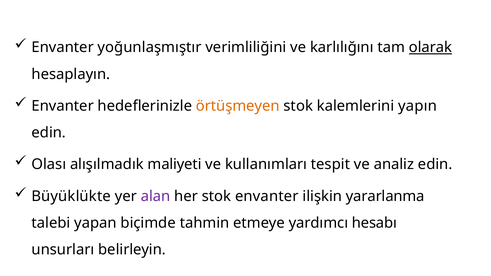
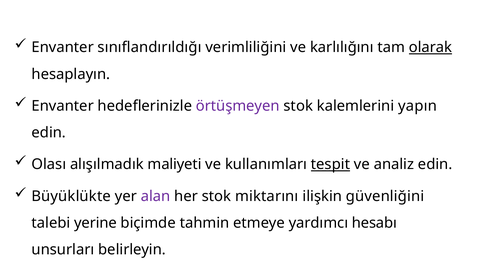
yoğunlaşmıştır: yoğunlaşmıştır -> sınıflandırıldığı
örtüşmeyen colour: orange -> purple
tespit underline: none -> present
stok envanter: envanter -> miktarını
yararlanma: yararlanma -> güvenliğini
yapan: yapan -> yerine
